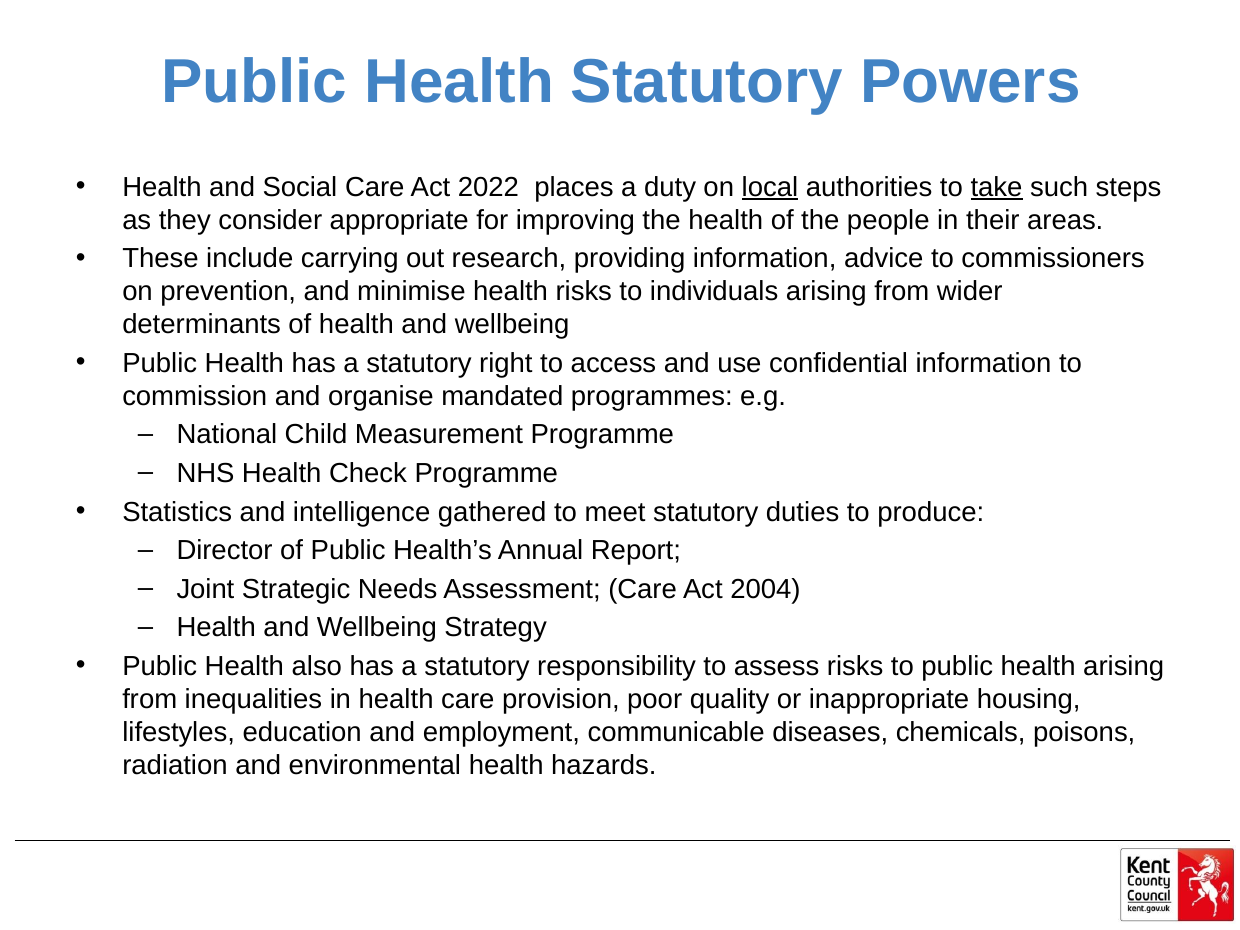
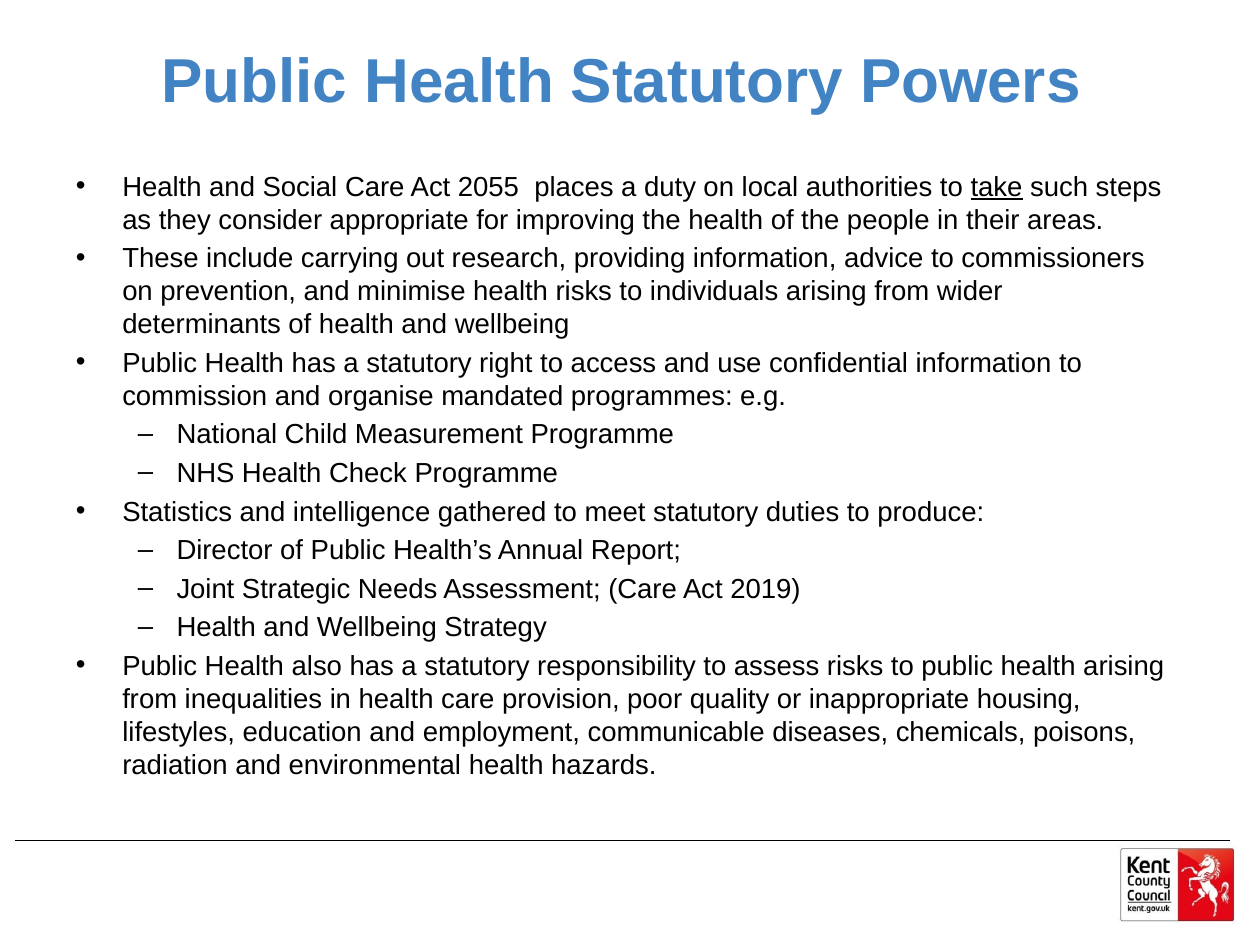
2022: 2022 -> 2055
local underline: present -> none
2004: 2004 -> 2019
